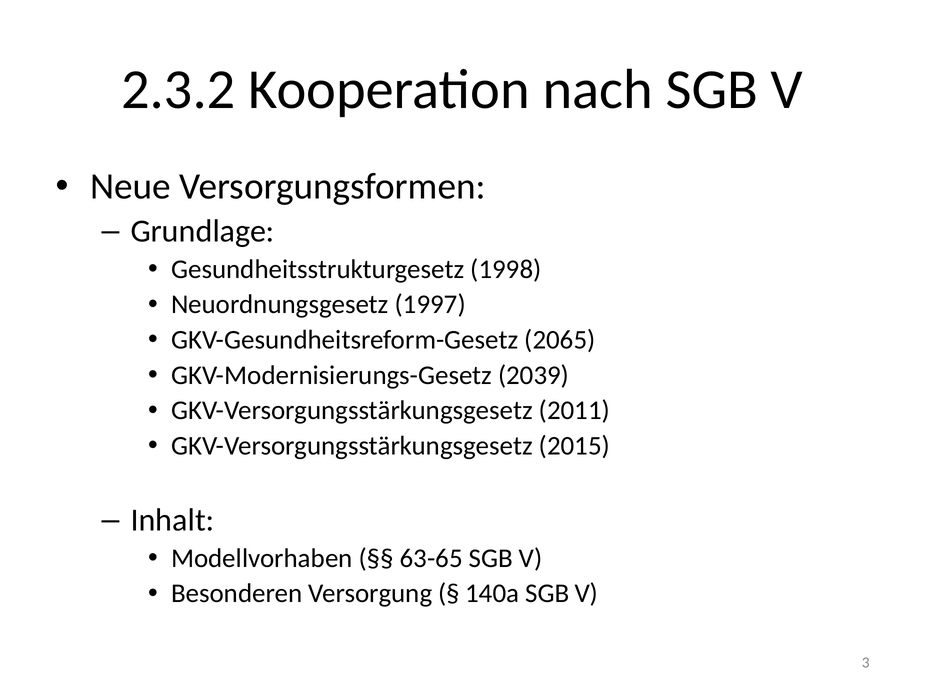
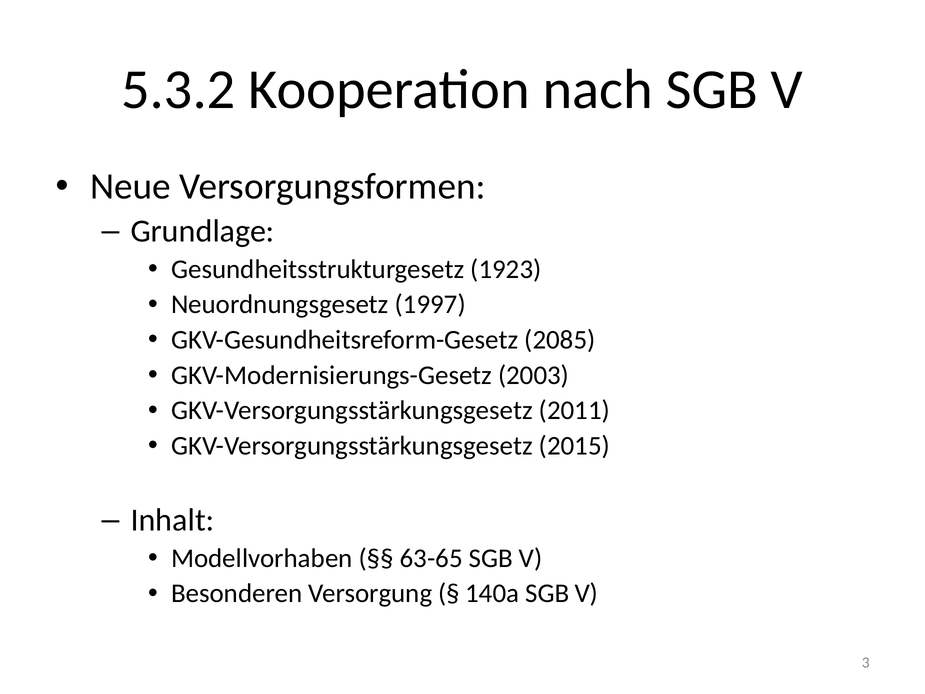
2.3.2: 2.3.2 -> 5.3.2
1998: 1998 -> 1923
2065: 2065 -> 2085
2039: 2039 -> 2003
